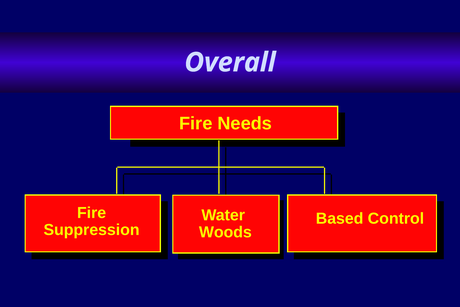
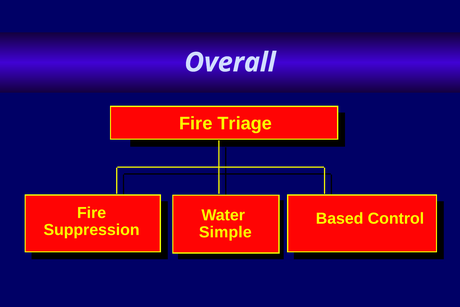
Needs: Needs -> Triage
Woods: Woods -> Simple
